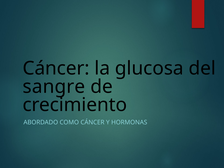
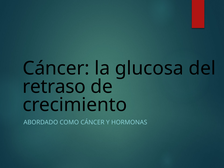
sangre: sangre -> retraso
